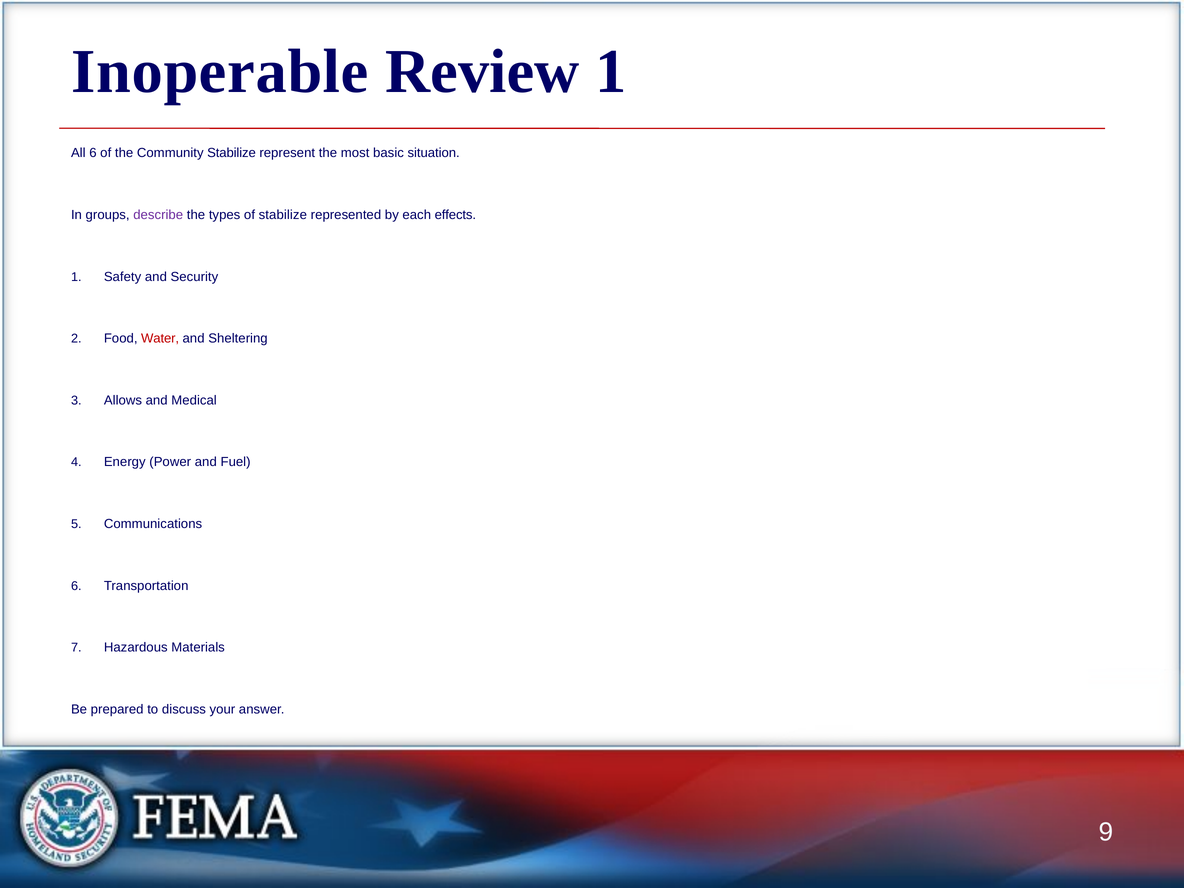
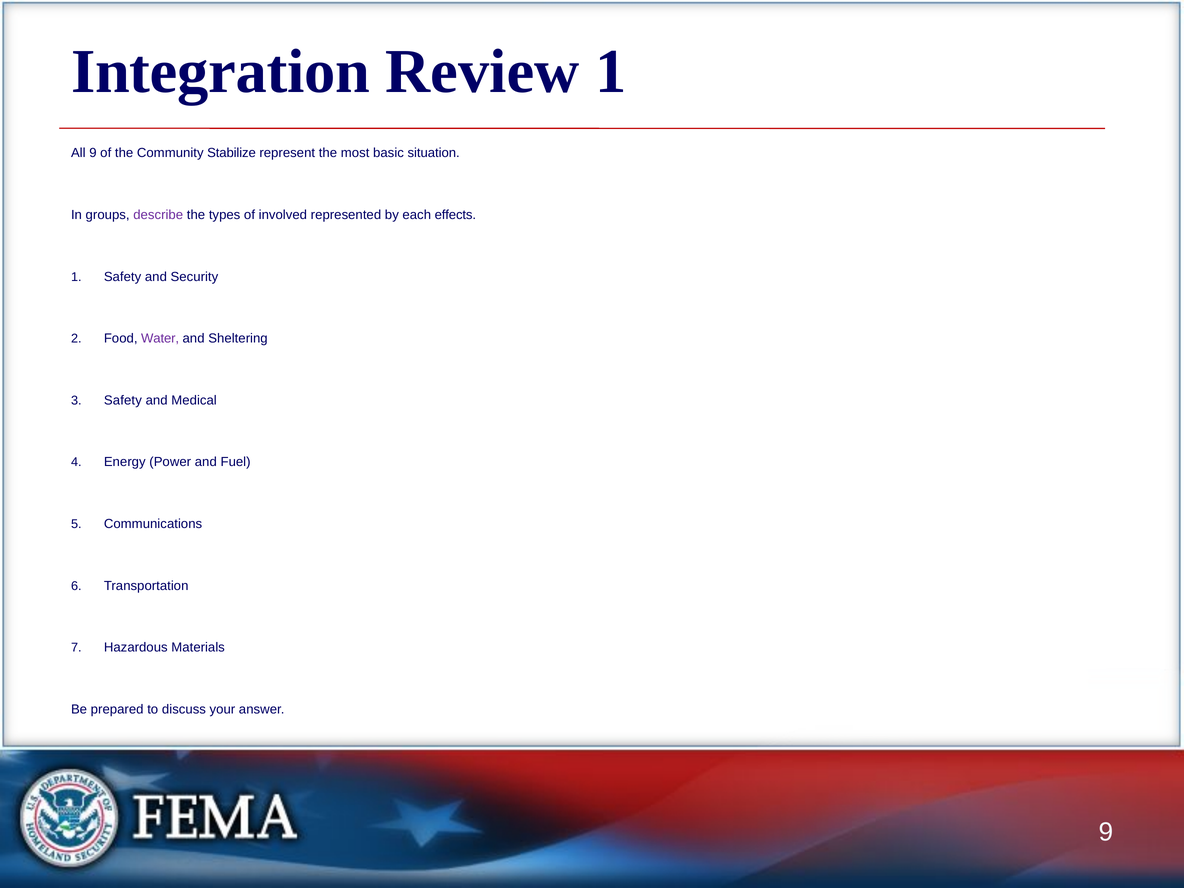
Inoperable: Inoperable -> Integration
All 6: 6 -> 9
of stabilize: stabilize -> involved
Water colour: red -> purple
Allows at (123, 400): Allows -> Safety
